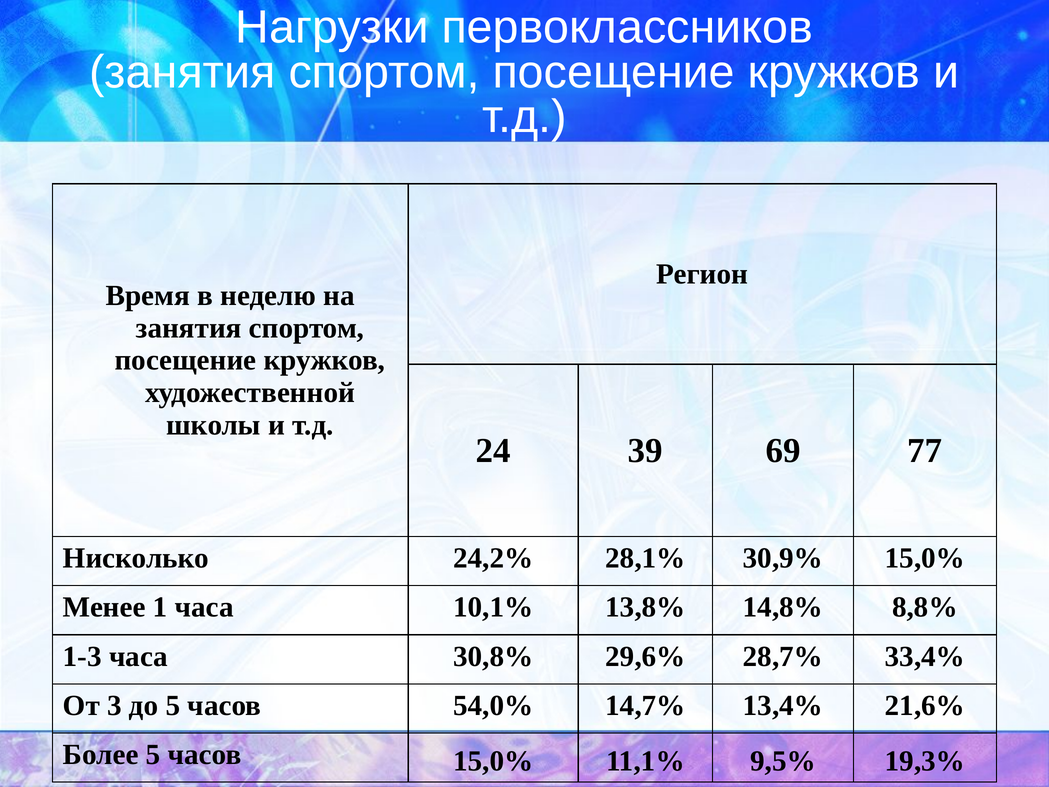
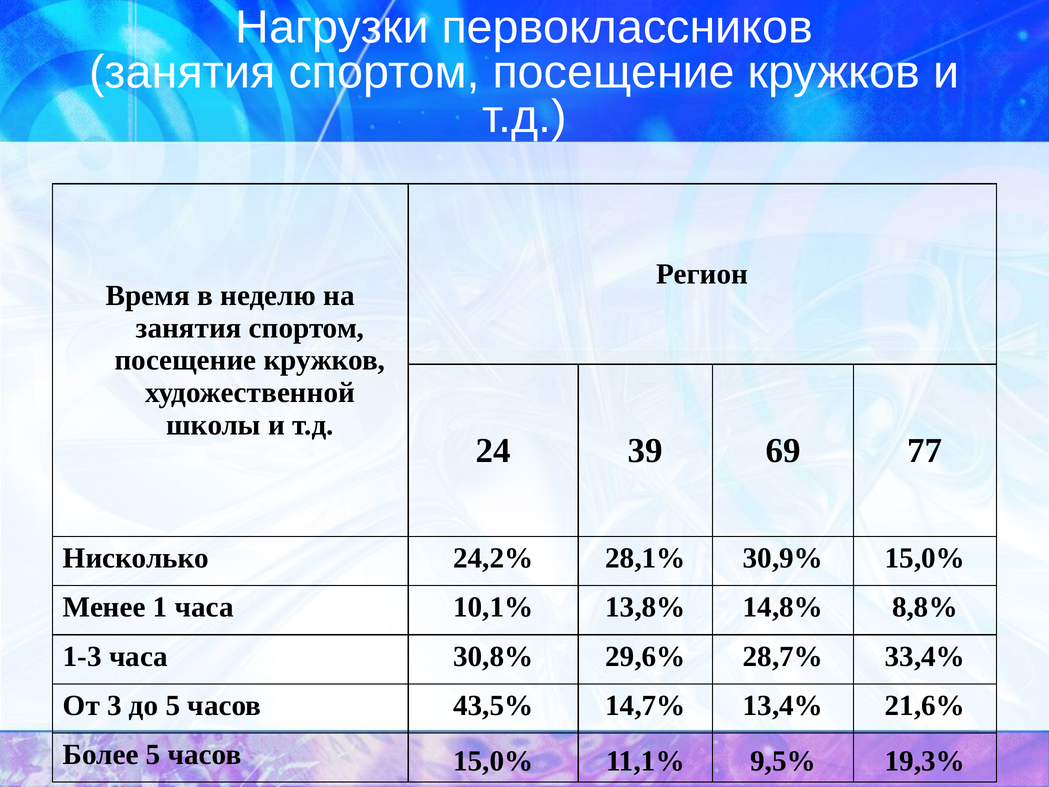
54,0%: 54,0% -> 43,5%
